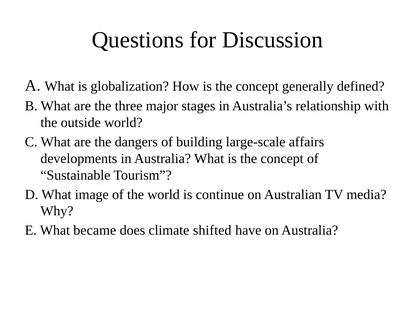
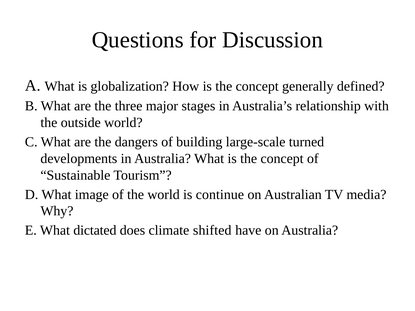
affairs: affairs -> turned
became: became -> dictated
